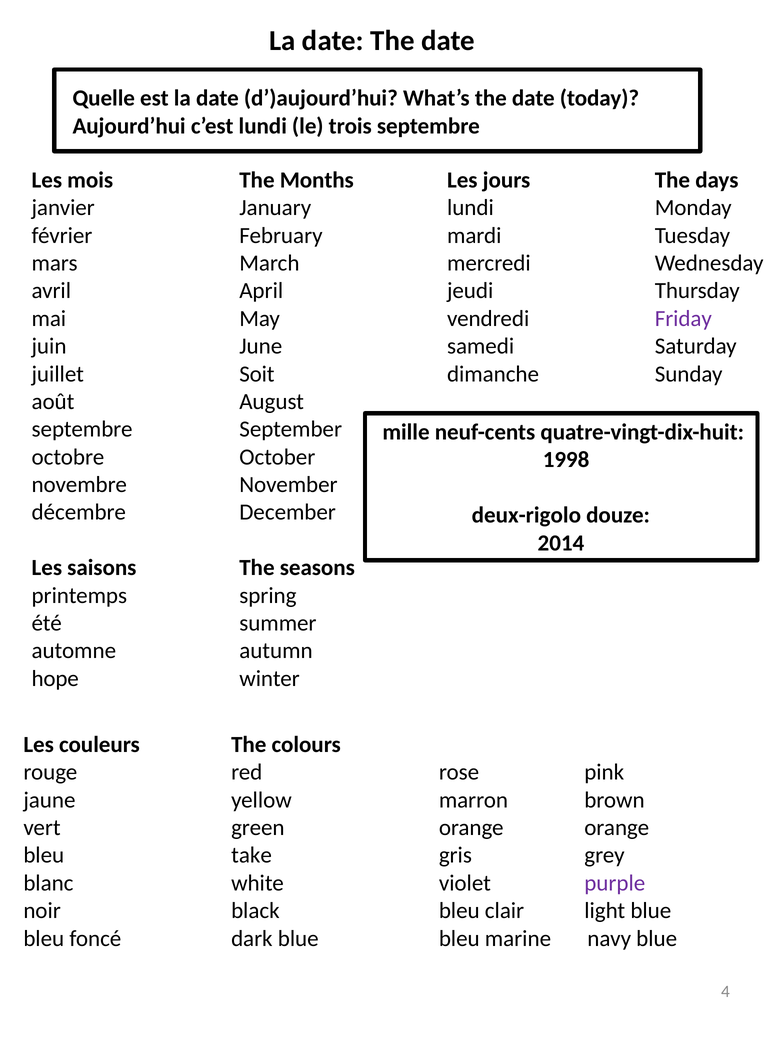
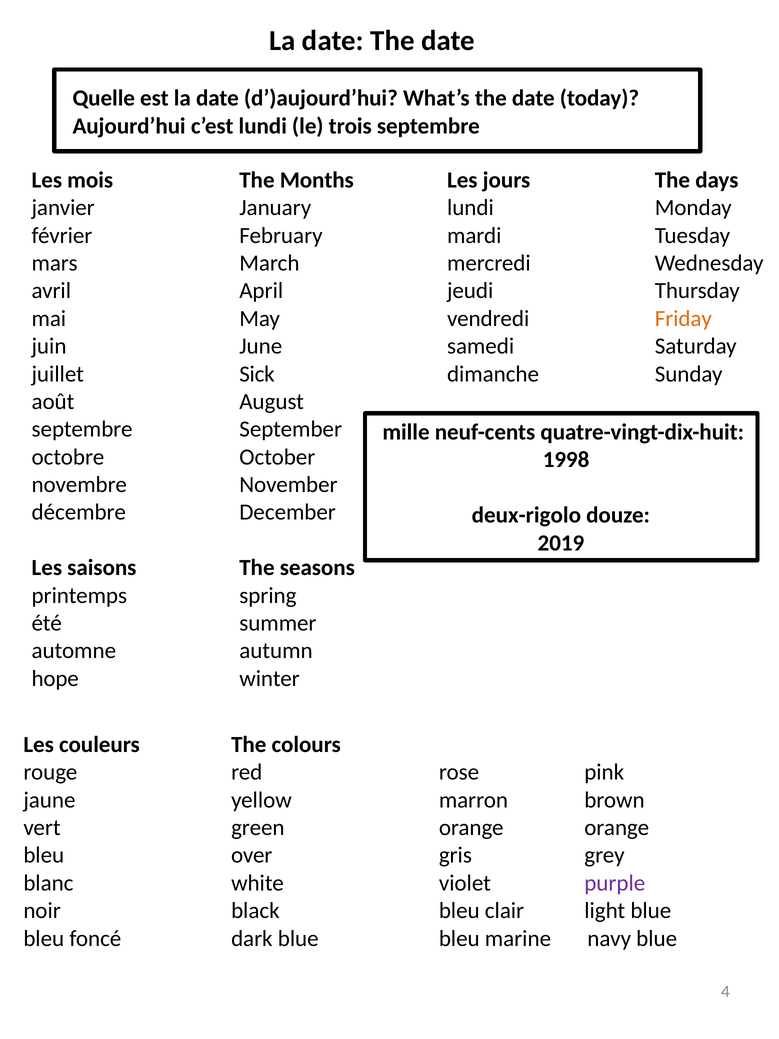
Friday colour: purple -> orange
Soit: Soit -> Sick
2014: 2014 -> 2019
take: take -> over
